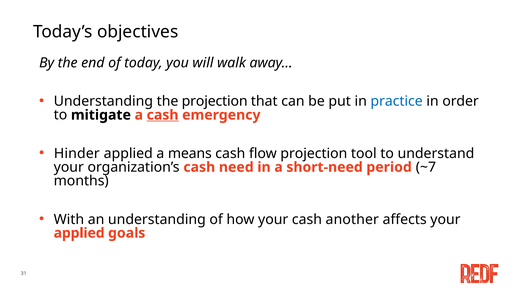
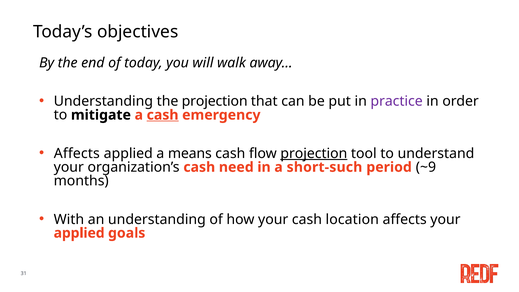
practice colour: blue -> purple
Hinder at (77, 153): Hinder -> Affects
projection at (314, 153) underline: none -> present
short-need: short-need -> short-such
~7: ~7 -> ~9
another: another -> location
